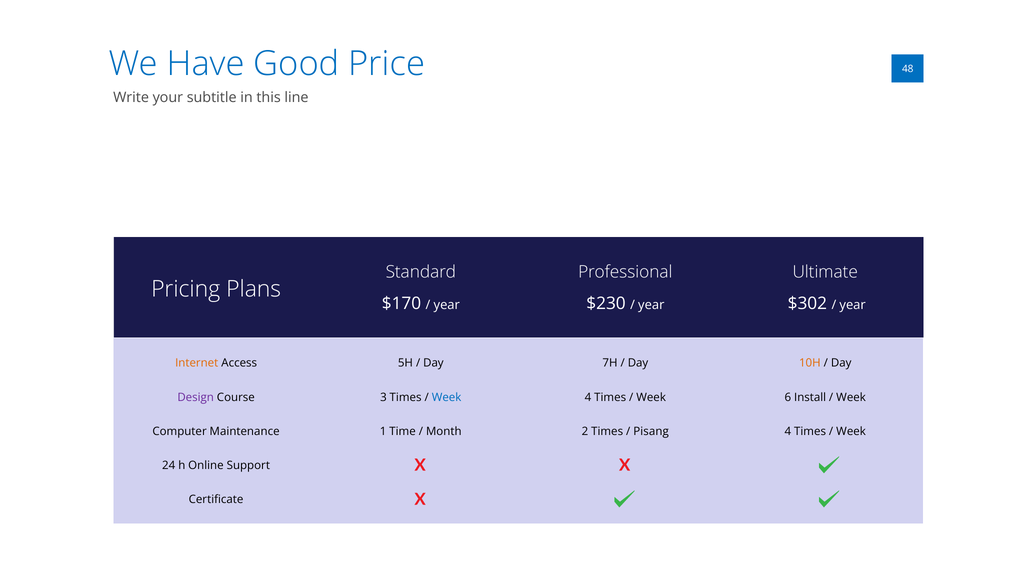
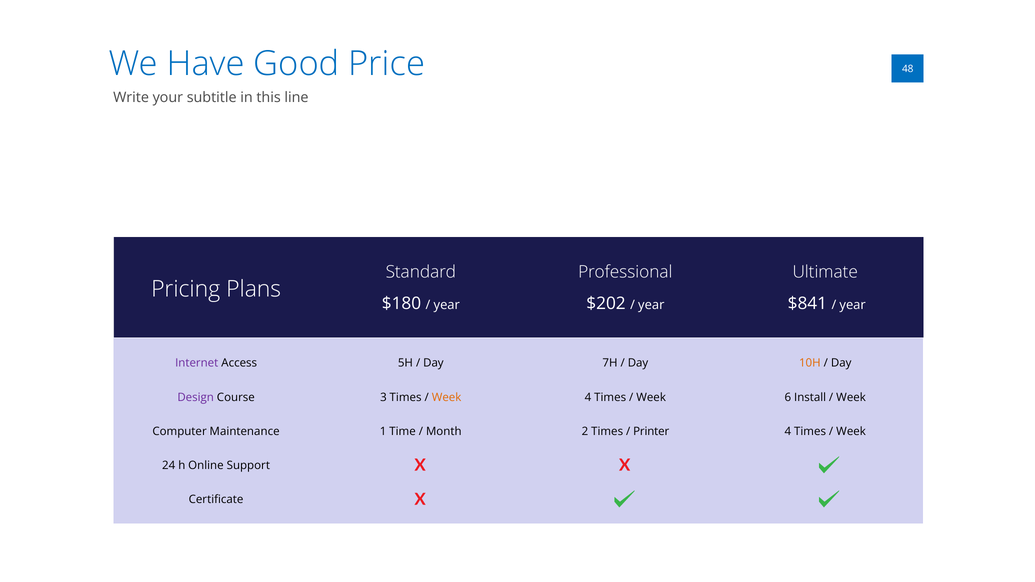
$170: $170 -> $180
$230: $230 -> $202
$302: $302 -> $841
Internet colour: orange -> purple
Week at (447, 397) colour: blue -> orange
Pisang: Pisang -> Printer
